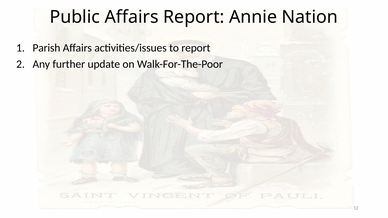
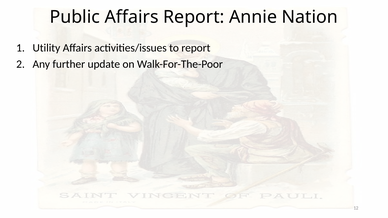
Parish: Parish -> Utility
